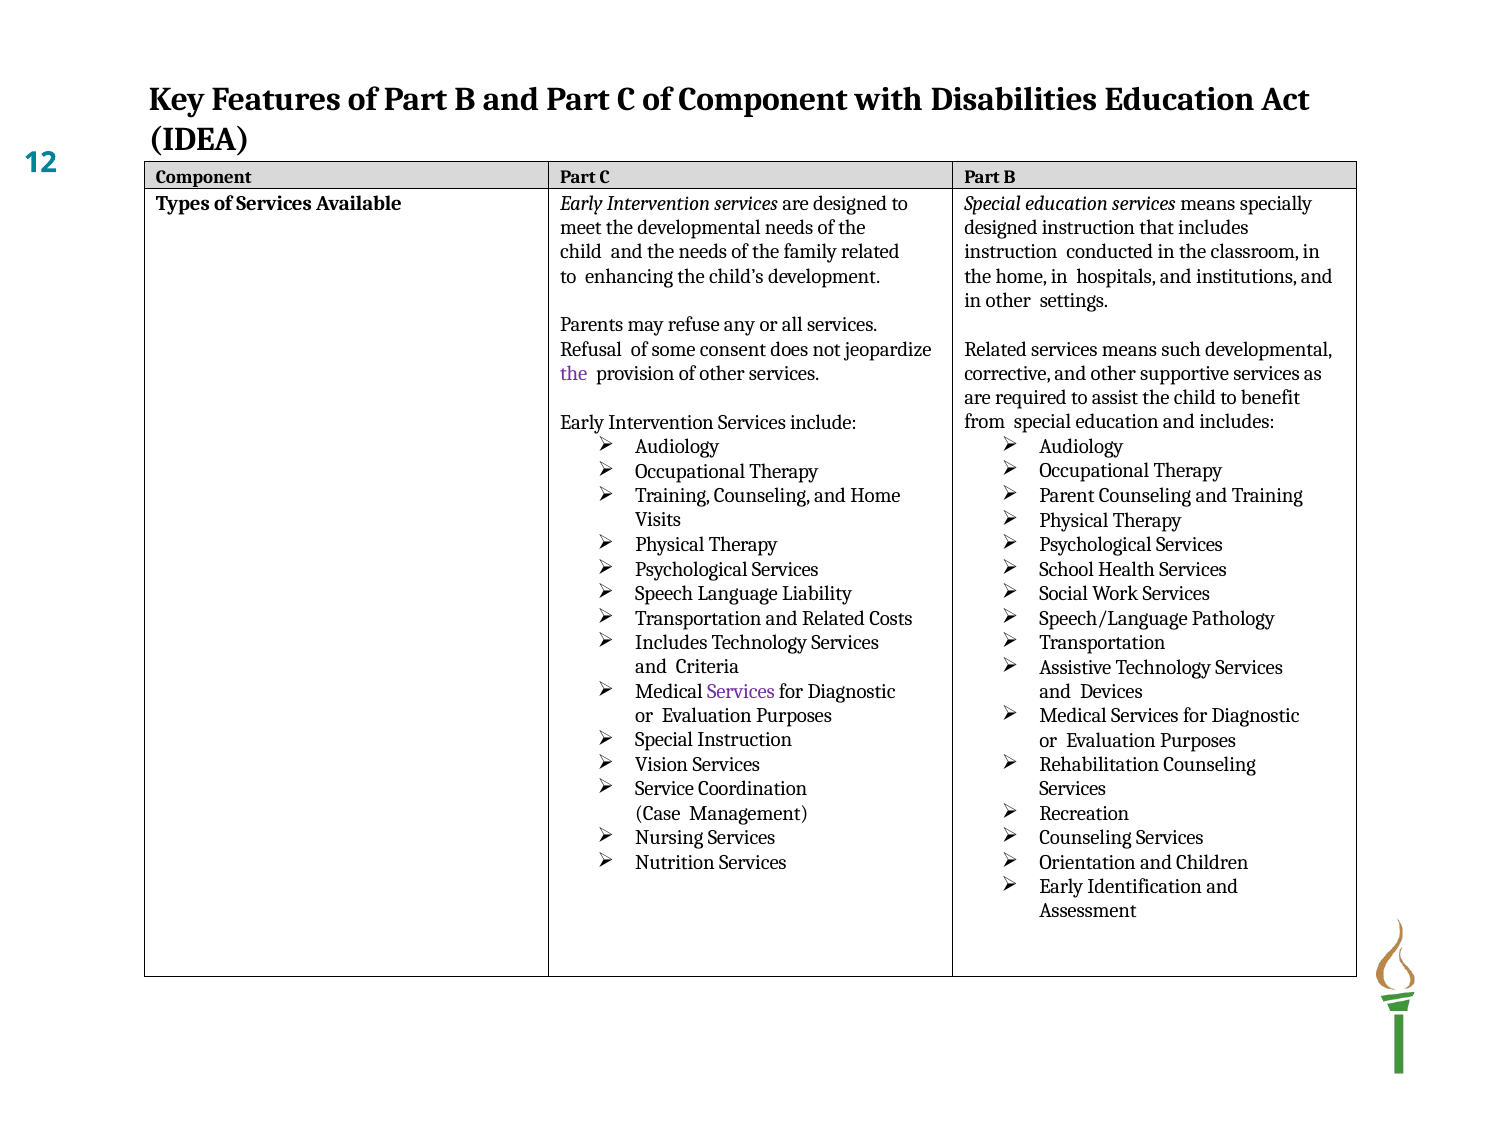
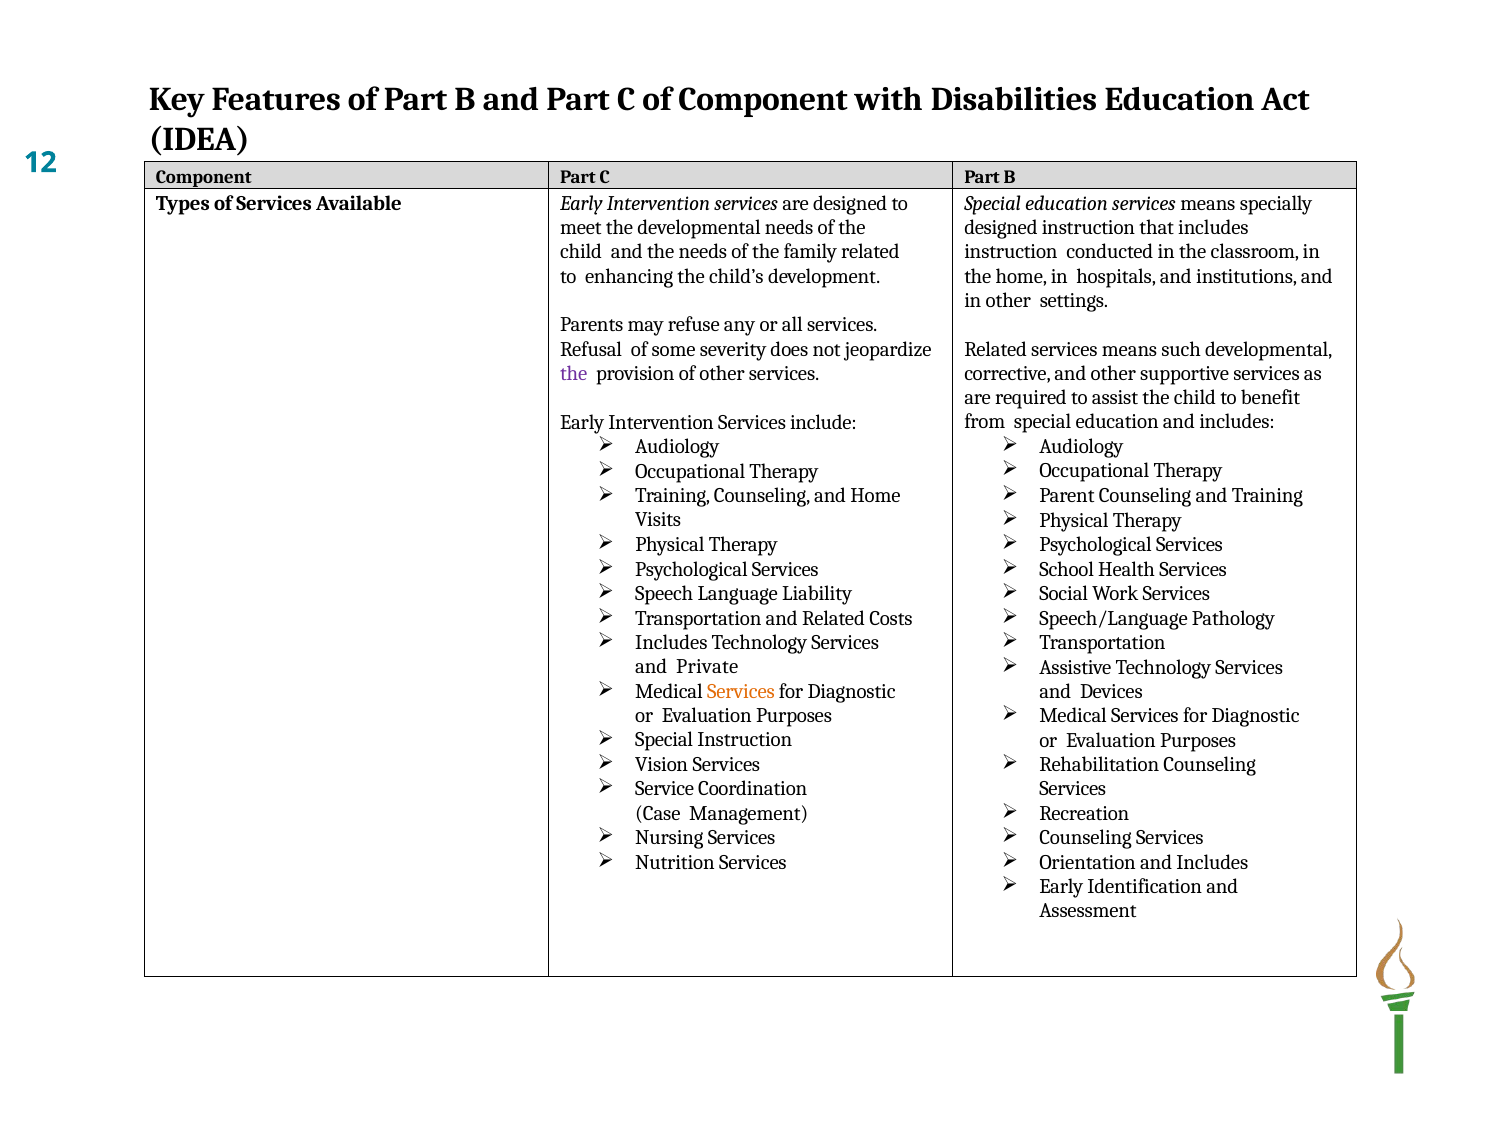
consent: consent -> severity
Criteria: Criteria -> Private
Services at (741, 692) colour: purple -> orange
Orientation and Children: Children -> Includes
